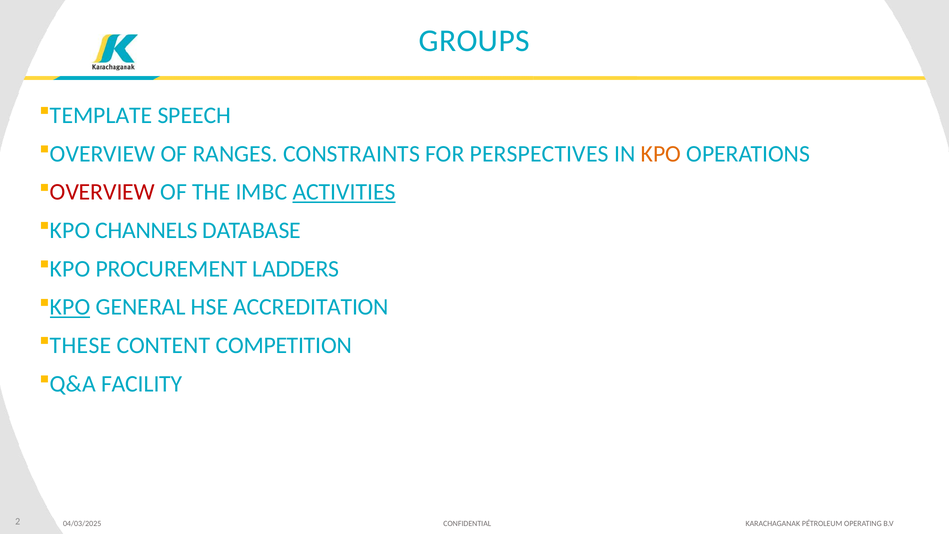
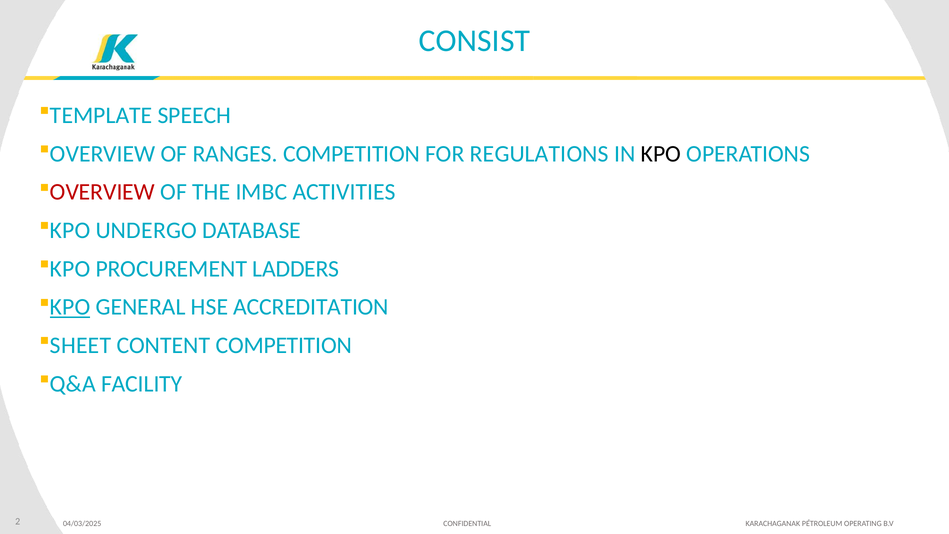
GROUPS: GROUPS -> CONSIST
RANGES CONSTRAINTS: CONSTRAINTS -> COMPETITION
PERSPECTIVES: PERSPECTIVES -> REGULATIONS
KPO at (661, 154) colour: orange -> black
ACTIVITIES underline: present -> none
CHANNELS: CHANNELS -> UNDERGO
THESE: THESE -> SHEET
